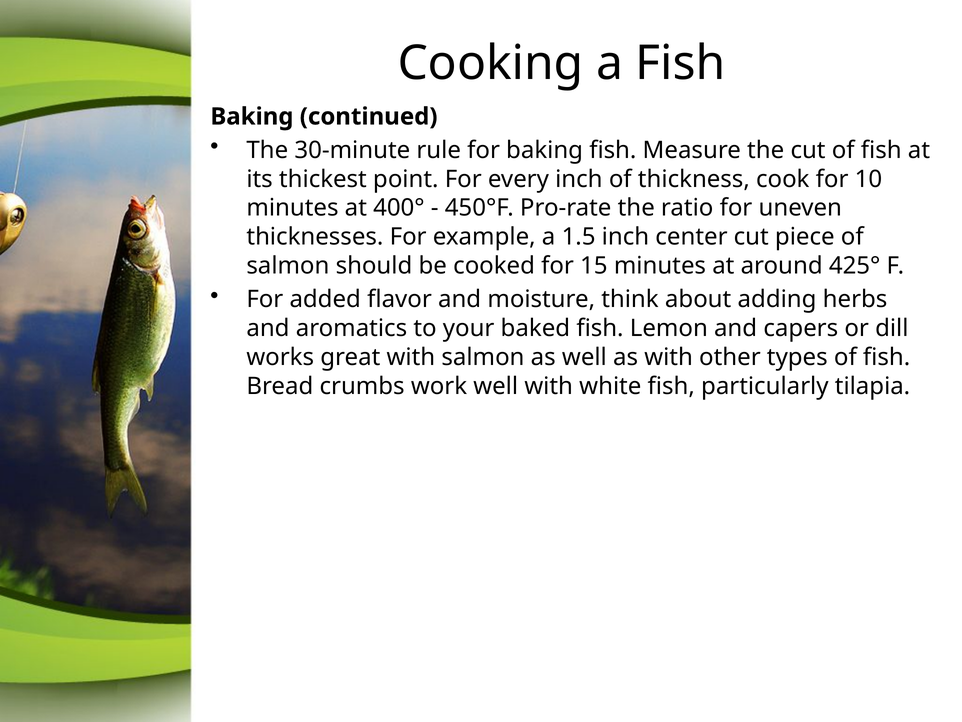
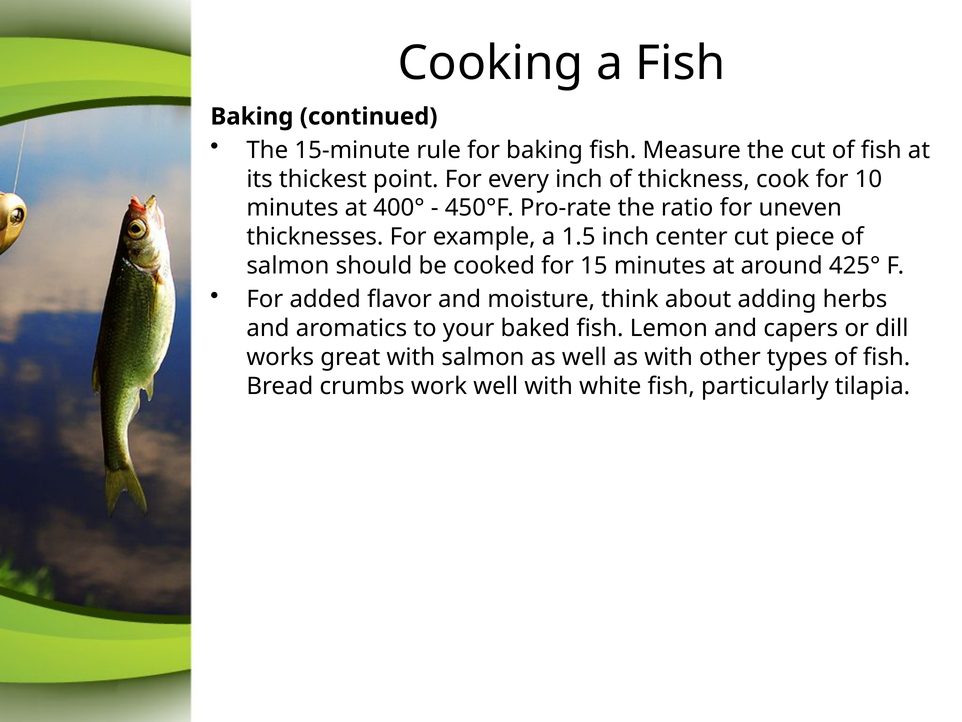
30-minute: 30-minute -> 15-minute
